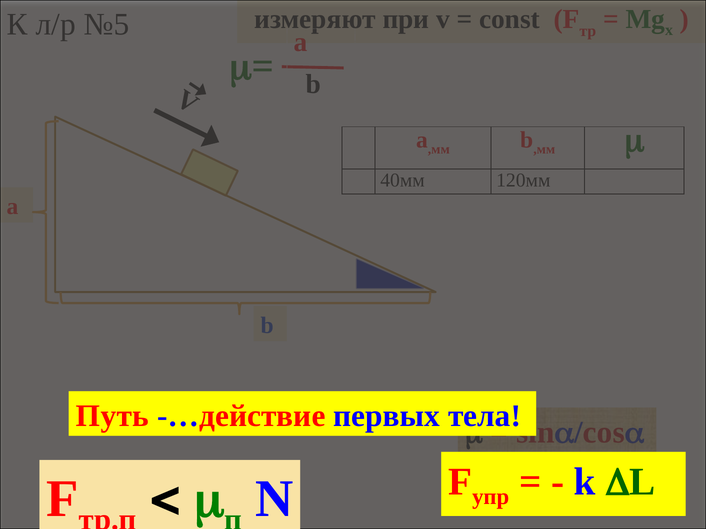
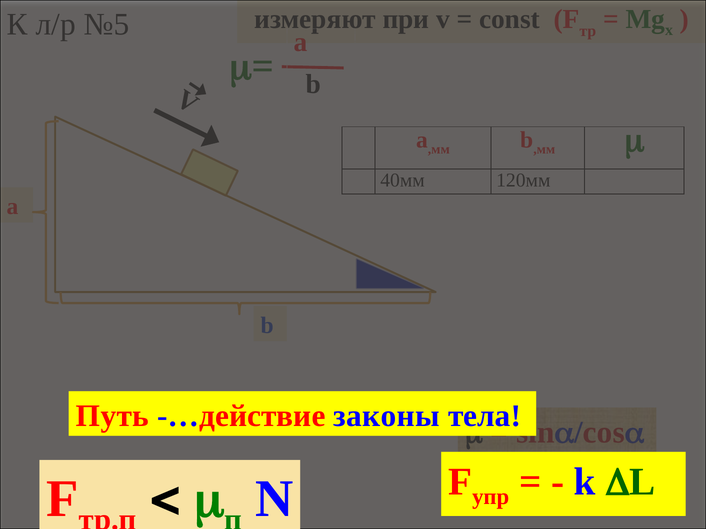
первых: первых -> законы
